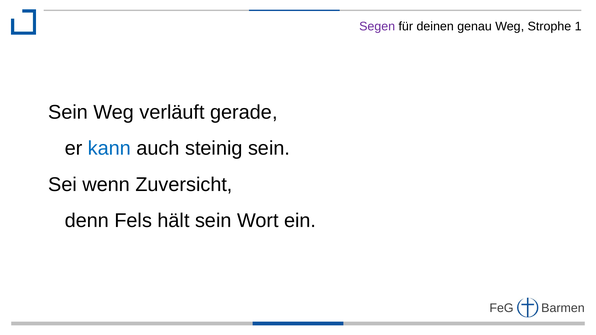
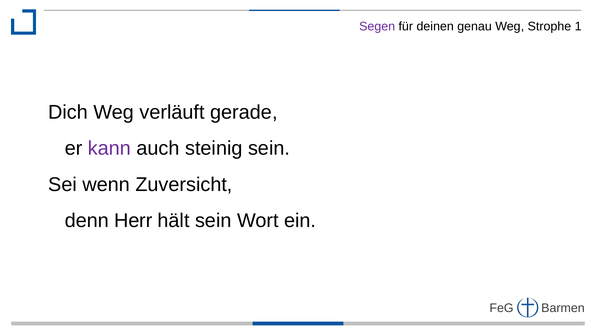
Sein at (68, 112): Sein -> Dich
kann colour: blue -> purple
Fels: Fels -> Herr
